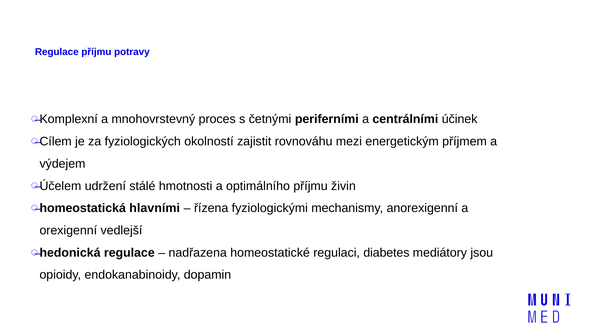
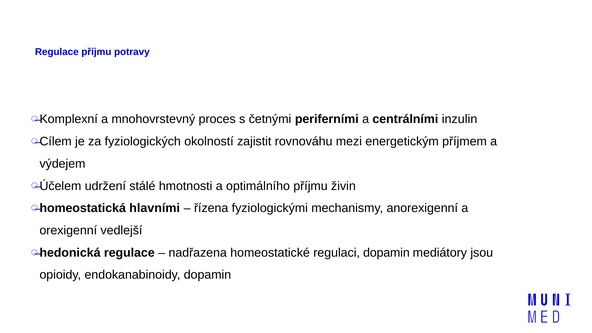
účinek: účinek -> inzulin
regulaci diabetes: diabetes -> dopamin
